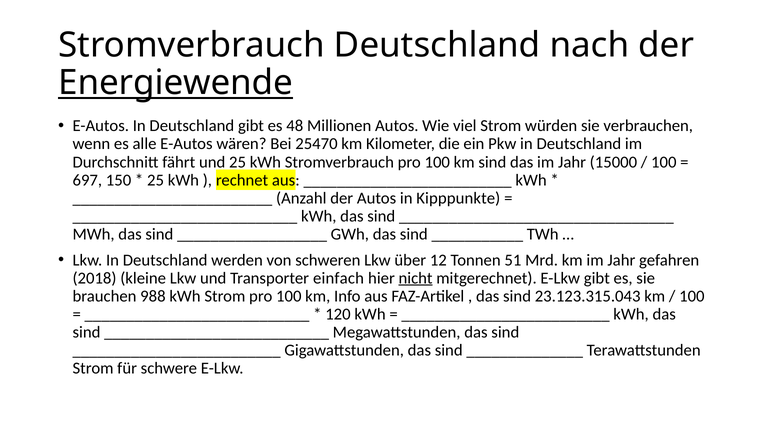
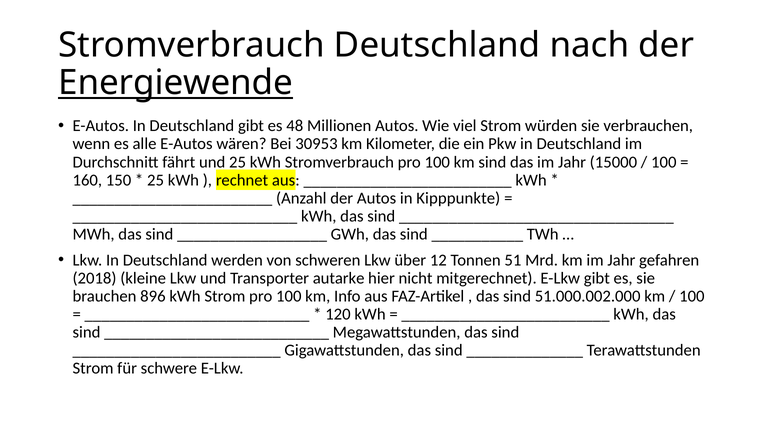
25470: 25470 -> 30953
697: 697 -> 160
einfach: einfach -> autarke
nicht underline: present -> none
988: 988 -> 896
23.123.315.043: 23.123.315.043 -> 51.000.002.000
